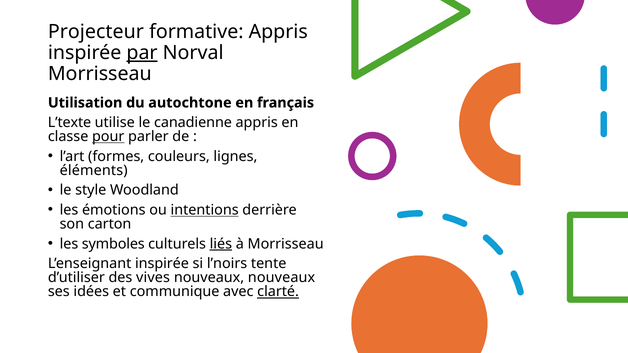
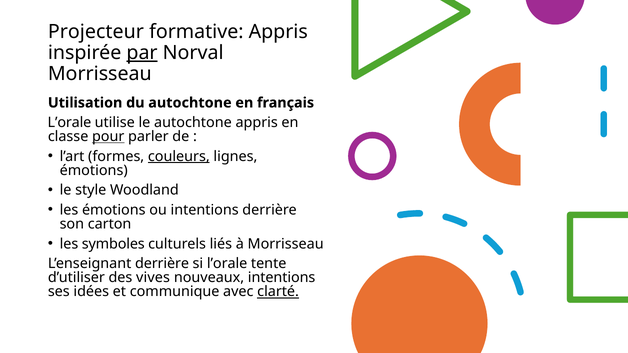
L’texte at (69, 123): L’texte -> L’orale
le canadienne: canadienne -> autochtone
couleurs underline: none -> present
éléments at (94, 171): éléments -> émotions
intentions at (205, 210) underline: present -> none
liés underline: present -> none
L’enseignant inspirée: inspirée -> derrière
si l’noirs: l’noirs -> l’orale
nouveaux nouveaux: nouveaux -> intentions
